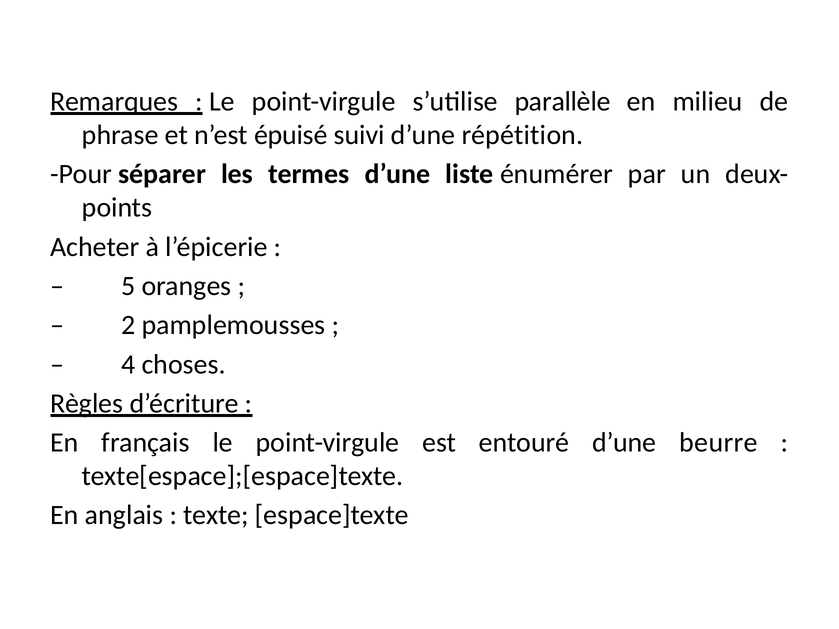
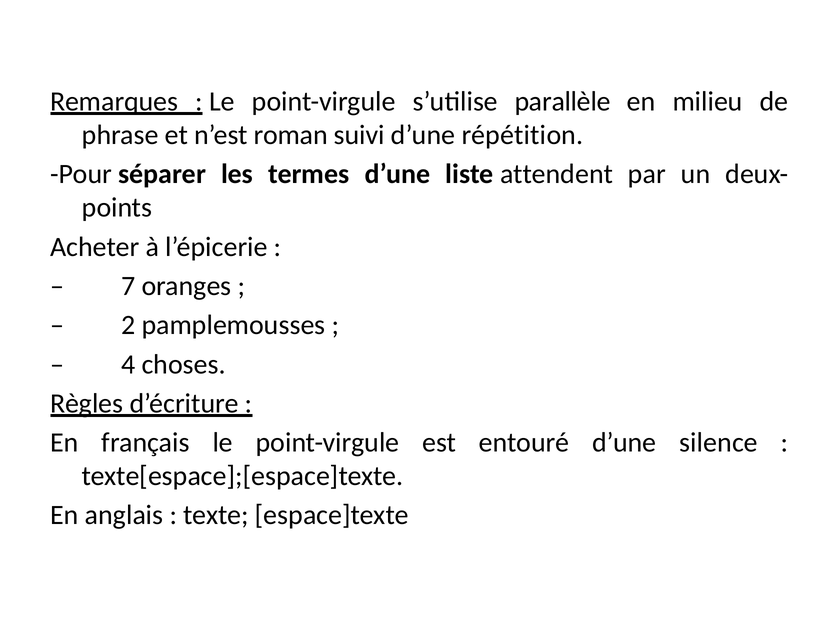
épuisé: épuisé -> roman
énumérer: énumérer -> attendent
5: 5 -> 7
beurre: beurre -> silence
